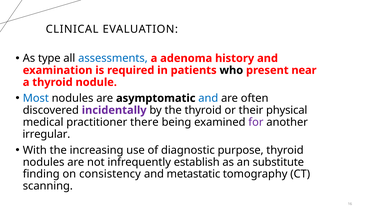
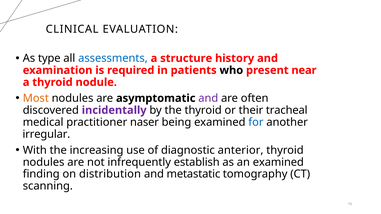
adenoma: adenoma -> structure
Most colour: blue -> orange
and at (208, 98) colour: blue -> purple
physical: physical -> tracheal
there: there -> naser
for colour: purple -> blue
purpose: purpose -> anterior
an substitute: substitute -> examined
consistency: consistency -> distribution
